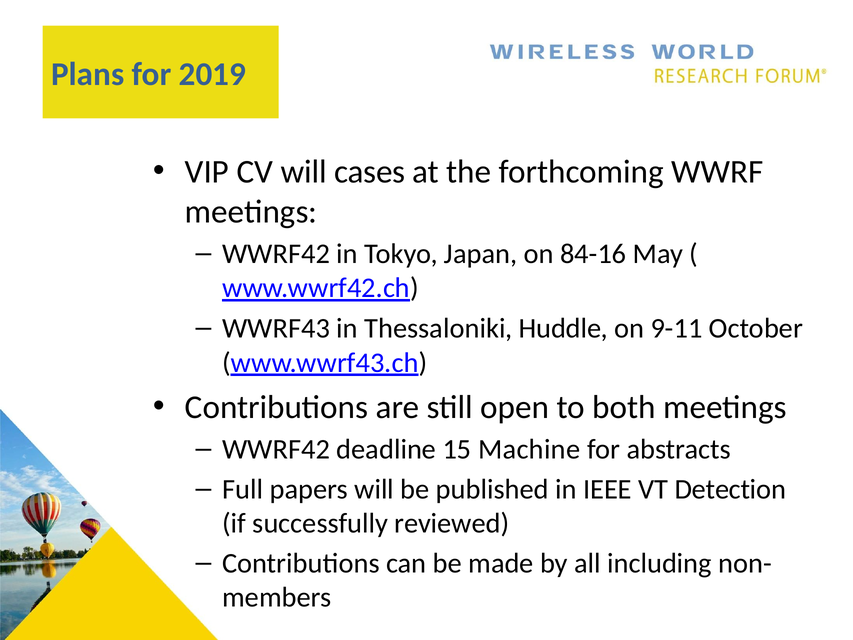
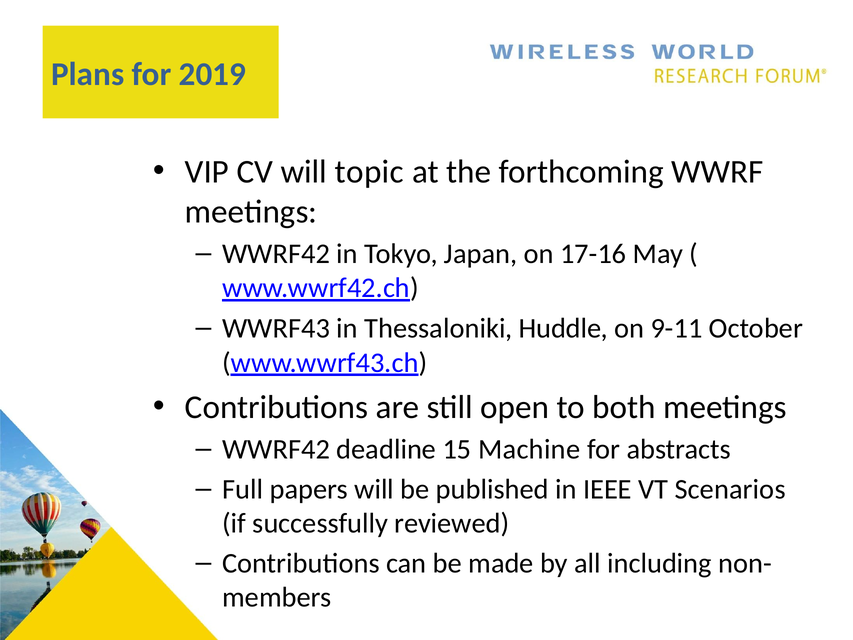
cases: cases -> topic
84-16: 84-16 -> 17-16
Detection: Detection -> Scenarios
